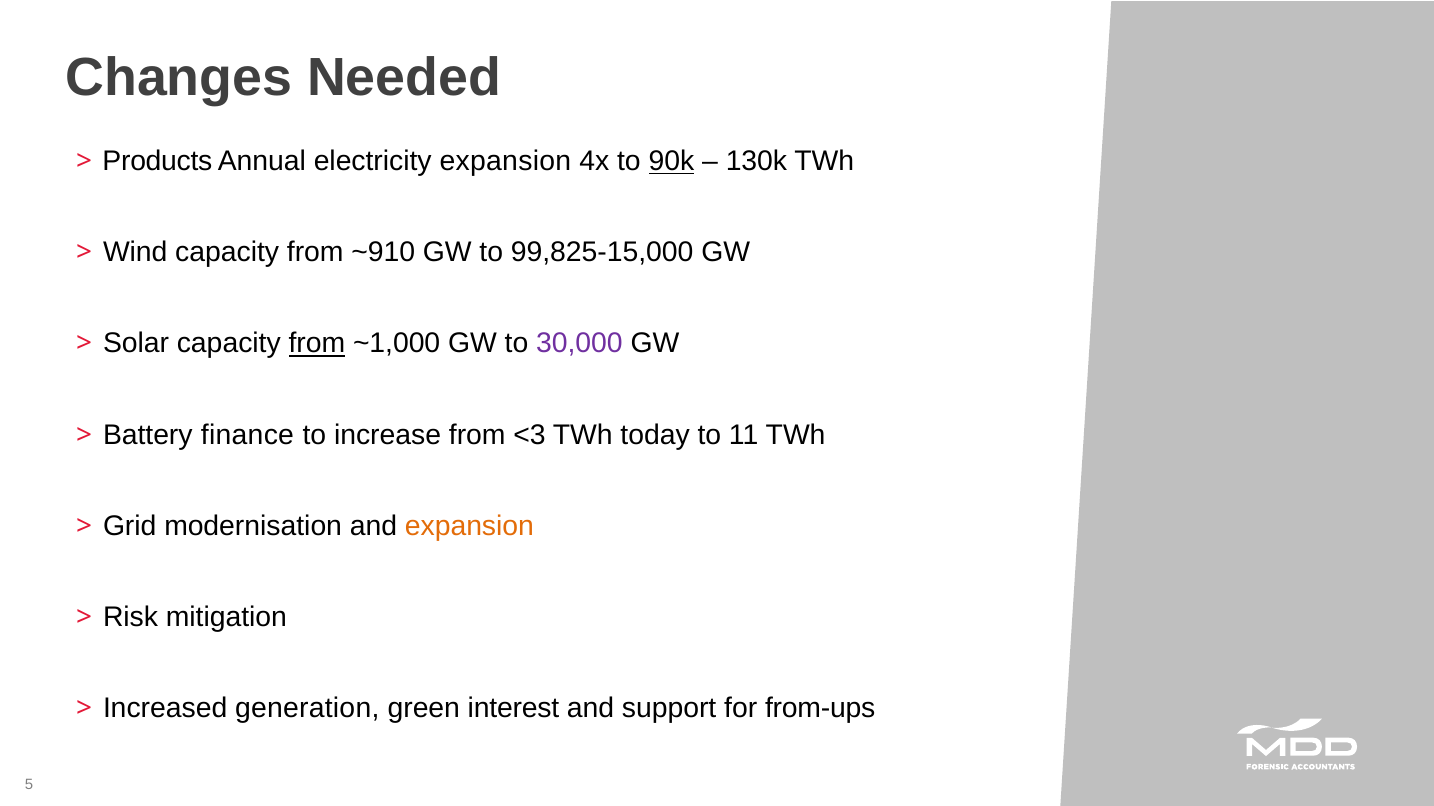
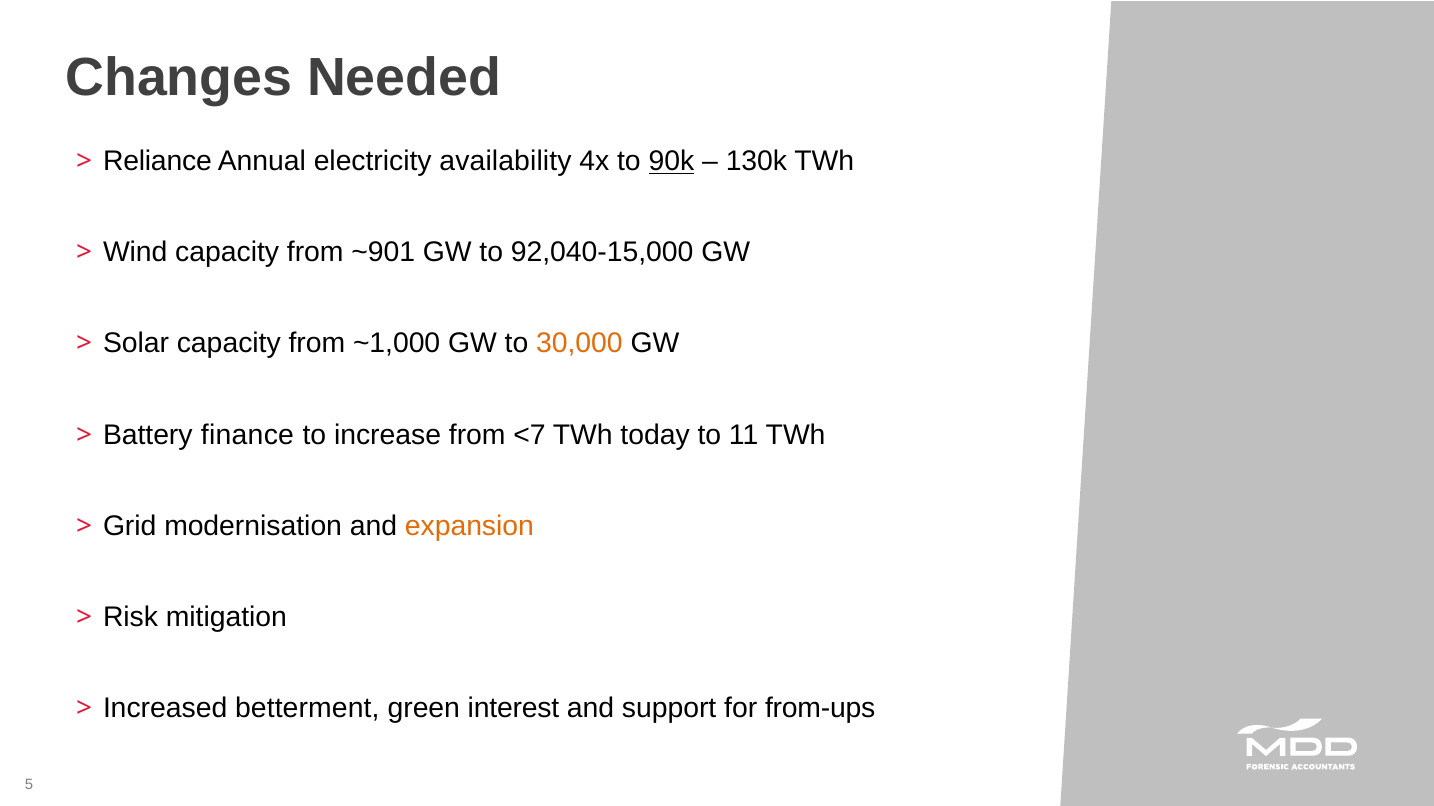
Products: Products -> Reliance
electricity expansion: expansion -> availability
~910: ~910 -> ~901
99,825-15,000: 99,825-15,000 -> 92,040-15,000
from at (317, 344) underline: present -> none
30,000 colour: purple -> orange
<3: <3 -> <7
generation: generation -> betterment
